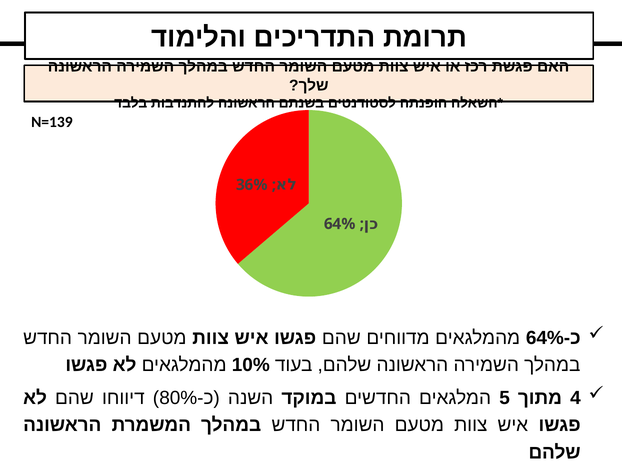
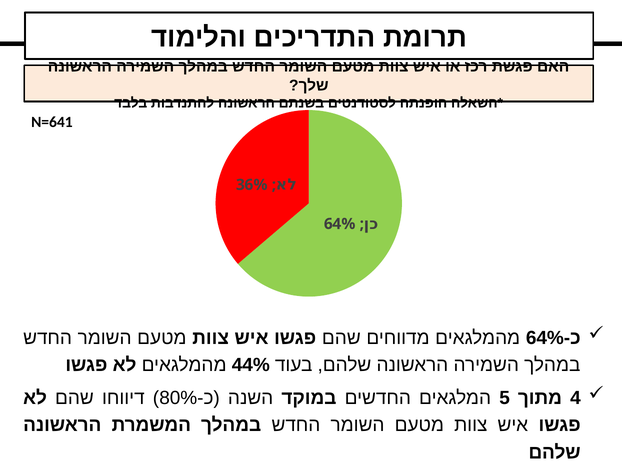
N=139: N=139 -> N=641
10%: 10% -> 44%
